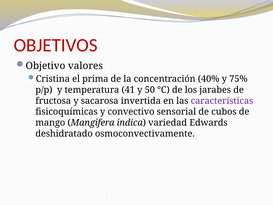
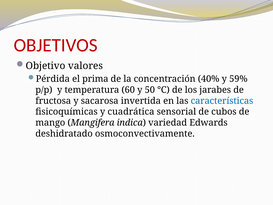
Cristina: Cristina -> Pérdida
75%: 75% -> 59%
41: 41 -> 60
características colour: purple -> blue
convectivo: convectivo -> cuadrática
